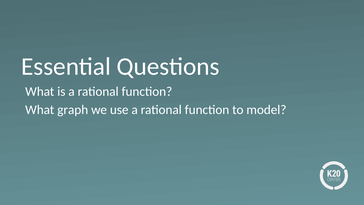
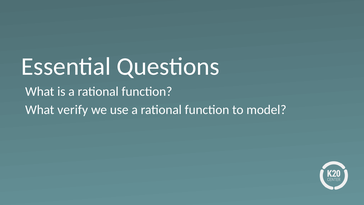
graph: graph -> verify
